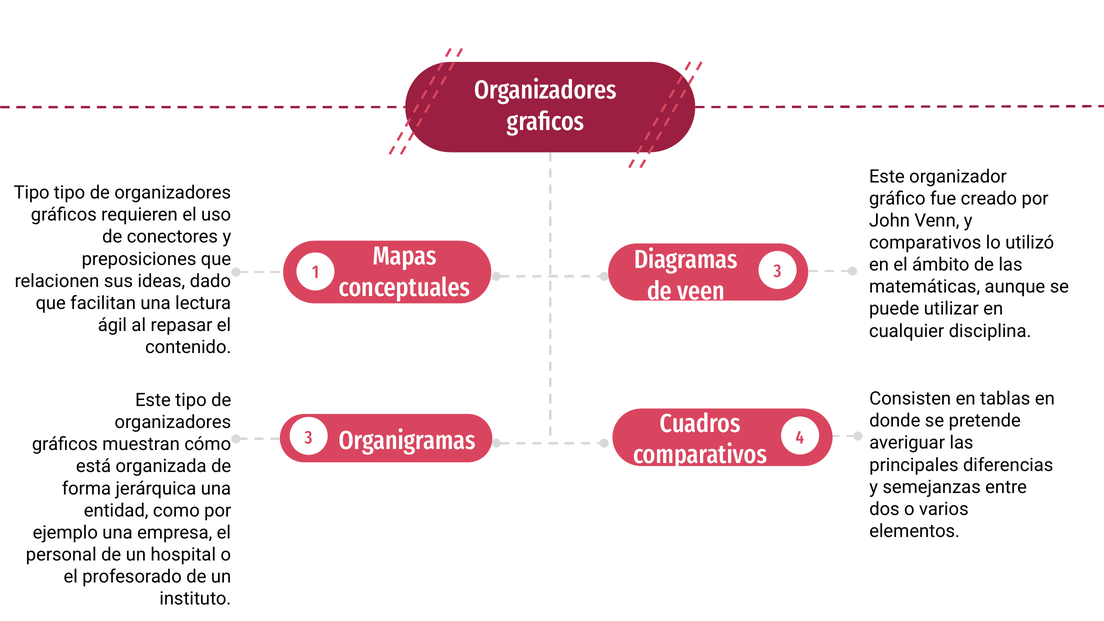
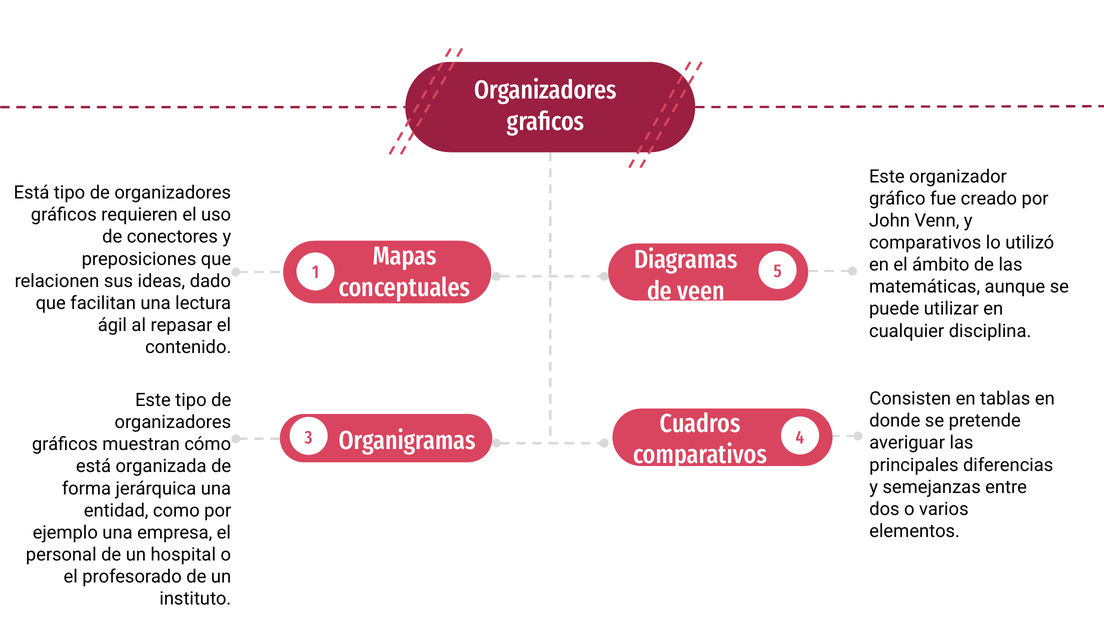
Tipo at (32, 193): Tipo -> Está
1 3: 3 -> 5
